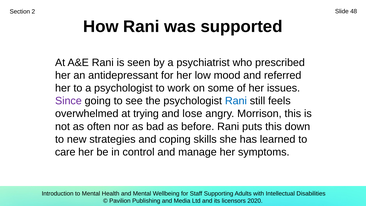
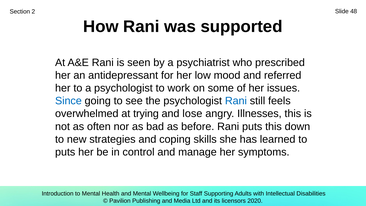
Since colour: purple -> blue
Morrison: Morrison -> Illnesses
care at (65, 152): care -> puts
